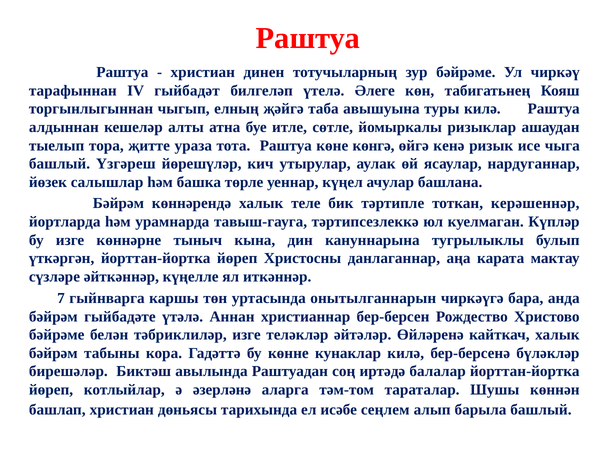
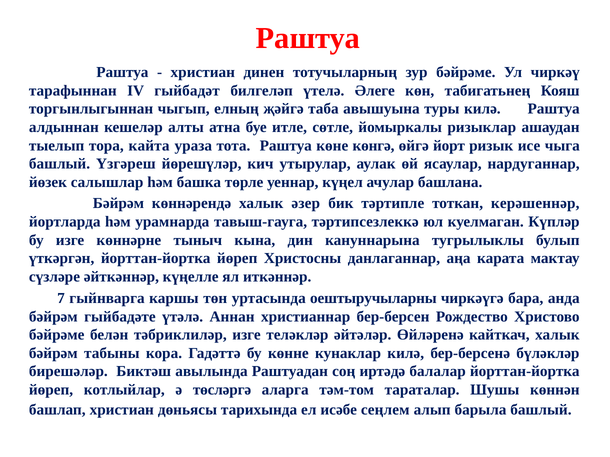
җитте: җитте -> кайта
кенә: кенә -> йорт
теле: теле -> әзер
онытылганнарын: онытылганнарын -> оештыручыларны
әзерләнә: әзерләнә -> төсләргә
